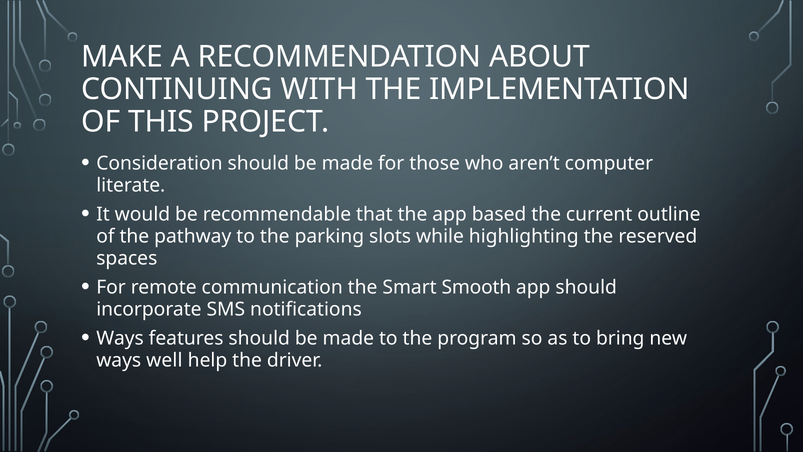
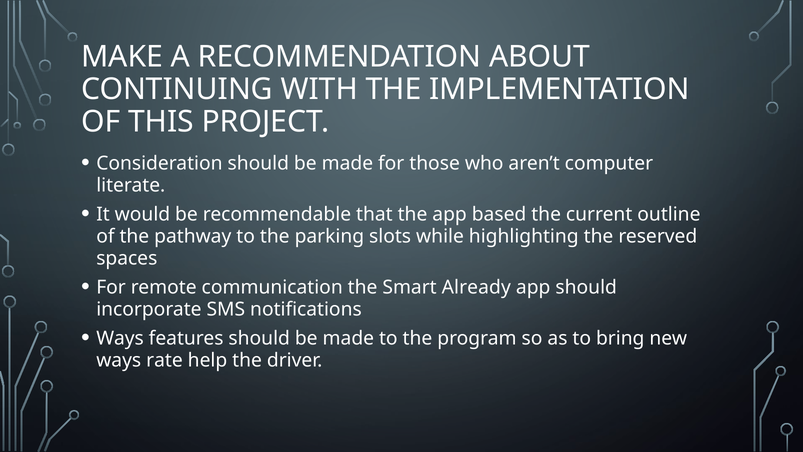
Smooth: Smooth -> Already
well: well -> rate
